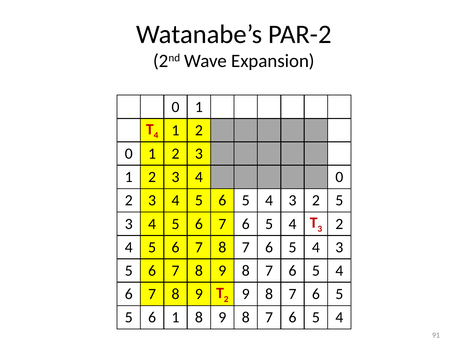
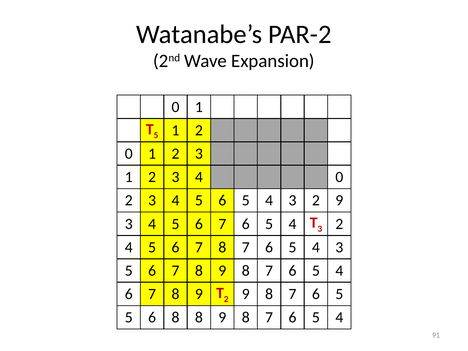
4 at (156, 135): 4 -> 5
3 2 5: 5 -> 9
6 1: 1 -> 8
